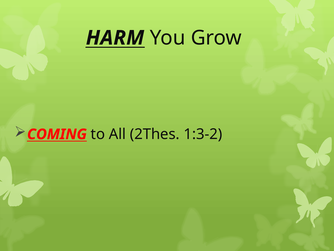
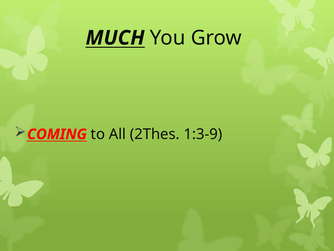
HARM: HARM -> MUCH
1:3-2: 1:3-2 -> 1:3-9
